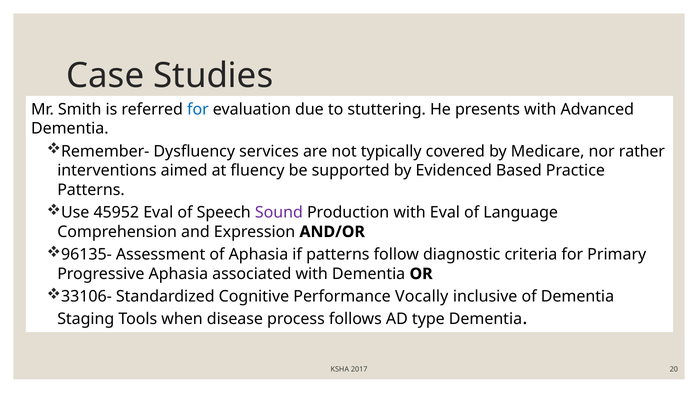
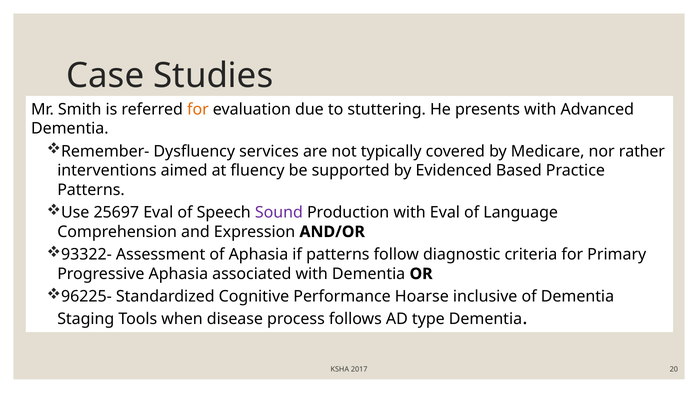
for at (198, 109) colour: blue -> orange
45952: 45952 -> 25697
96135-: 96135- -> 93322-
33106-: 33106- -> 96225-
Vocally: Vocally -> Hoarse
